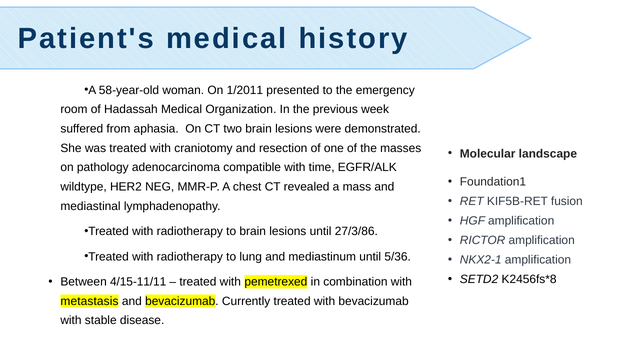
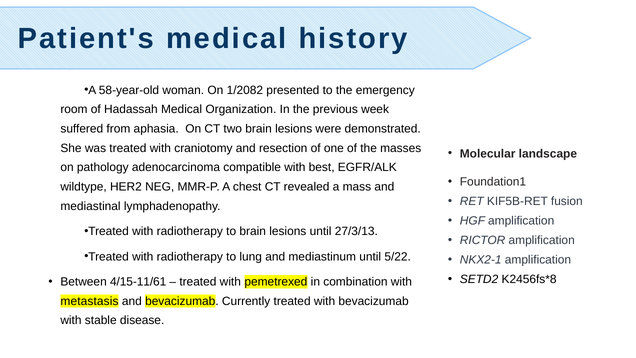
1/2011: 1/2011 -> 1/2082
time: time -> best
27/3/86: 27/3/86 -> 27/3/13
5/36: 5/36 -> 5/22
4/15-11/11: 4/15-11/11 -> 4/15-11/61
